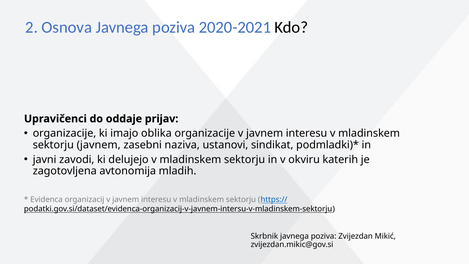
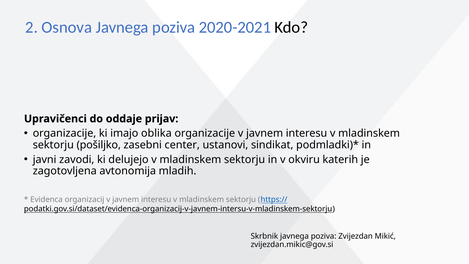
sektorju javnem: javnem -> pošiljko
naziva: naziva -> center
